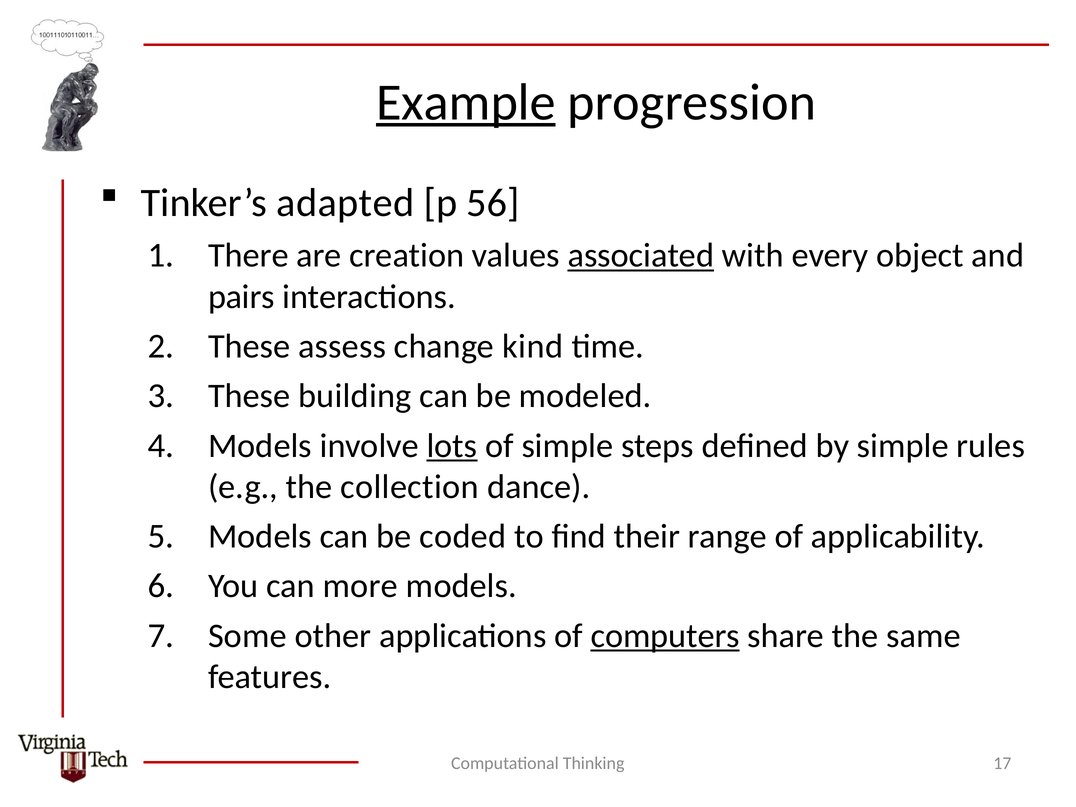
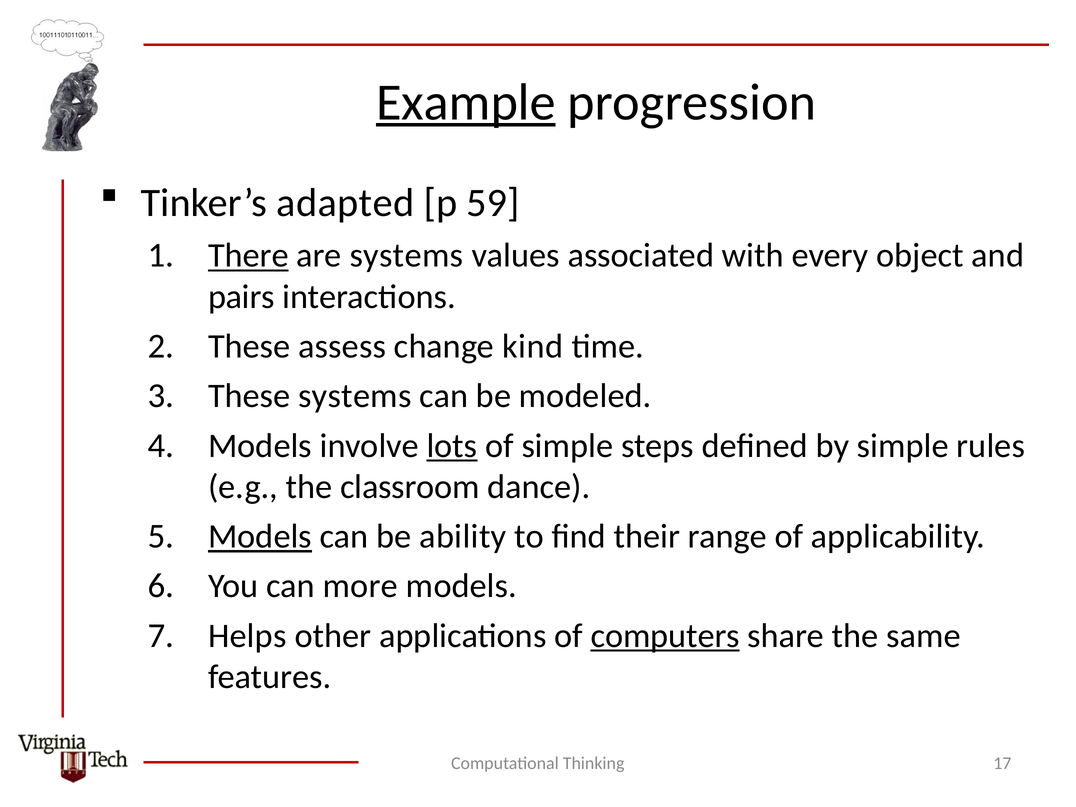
56: 56 -> 59
There underline: none -> present
are creation: creation -> systems
associated underline: present -> none
These building: building -> systems
collection: collection -> classroom
Models at (260, 536) underline: none -> present
coded: coded -> ability
Some: Some -> Helps
